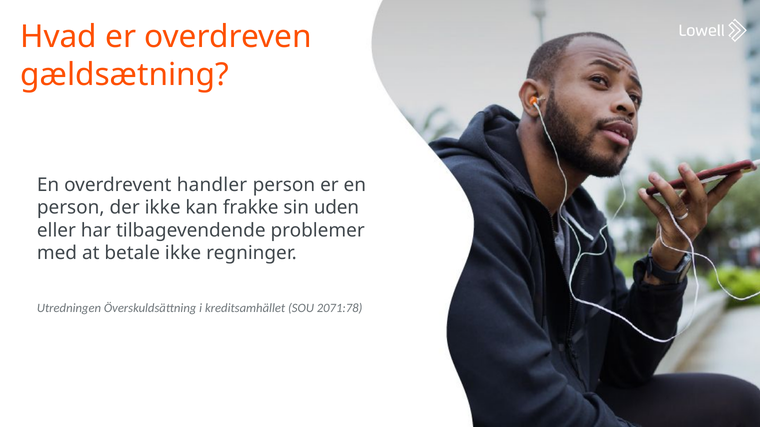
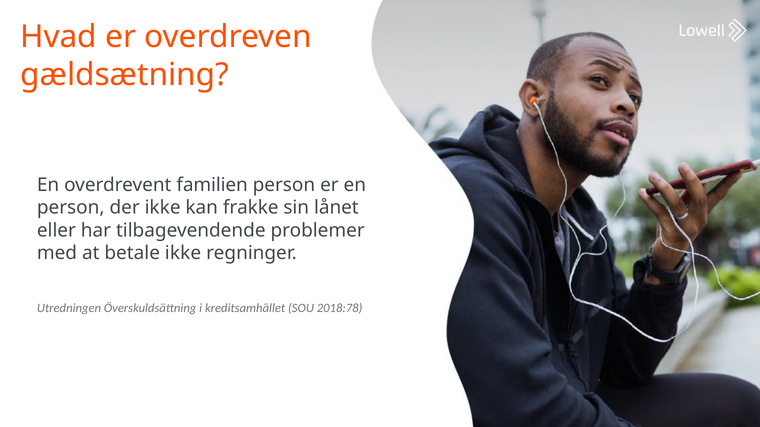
handler: handler -> familien
uden: uden -> lånet
2071:78: 2071:78 -> 2018:78
